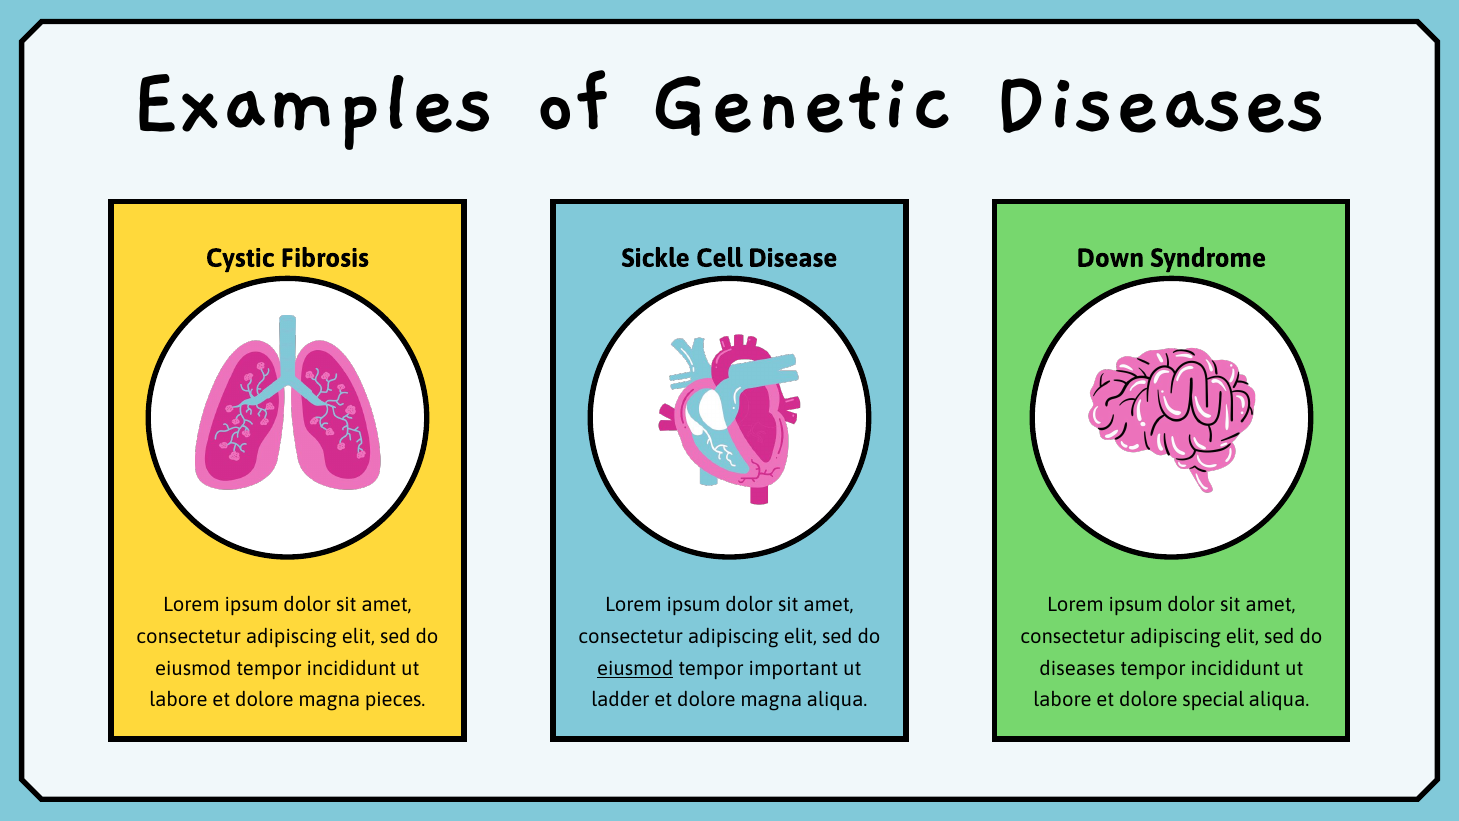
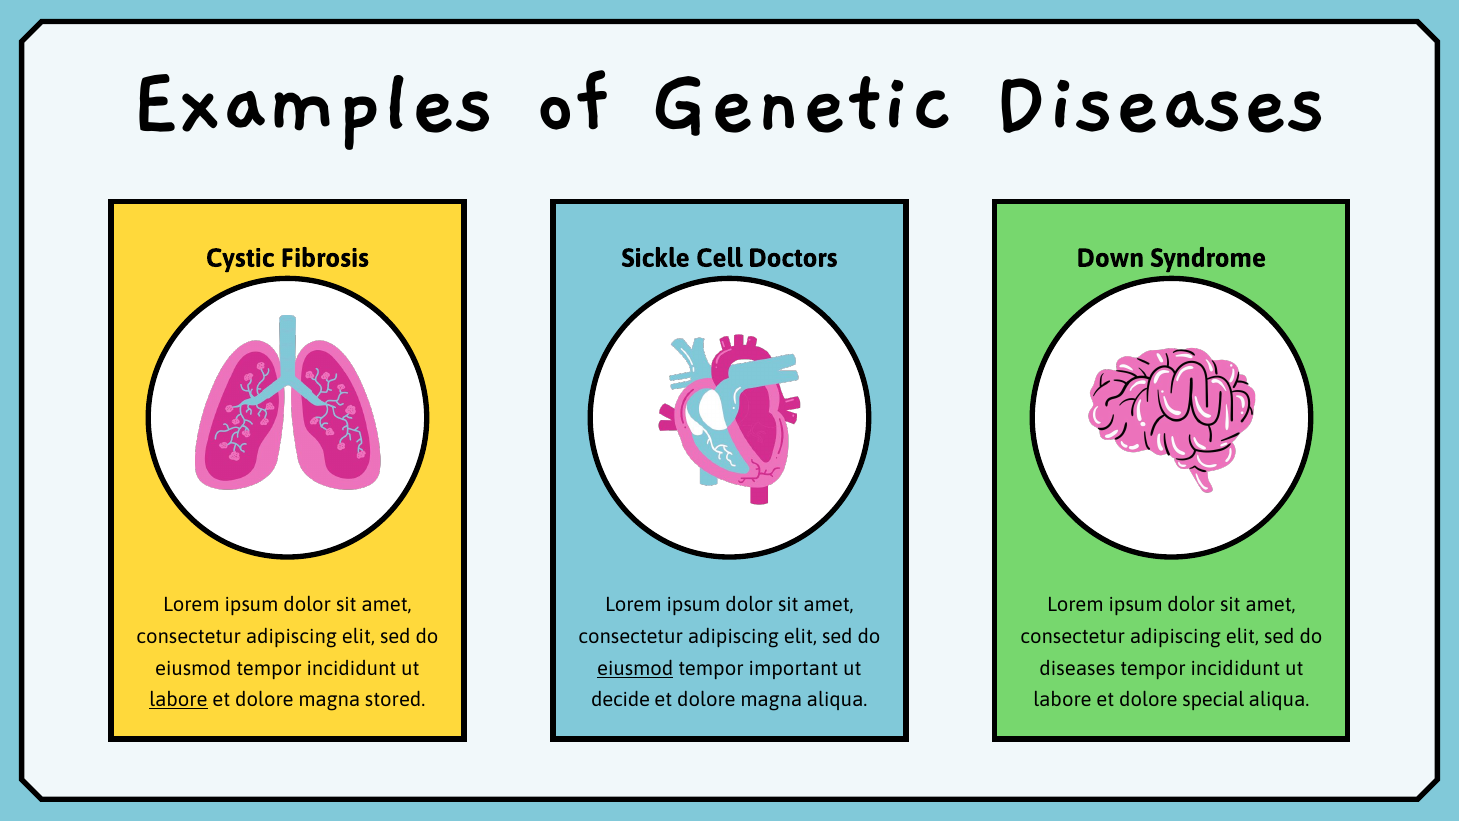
Disease: Disease -> Doctors
labore at (179, 700) underline: none -> present
pieces: pieces -> stored
ladder: ladder -> decide
